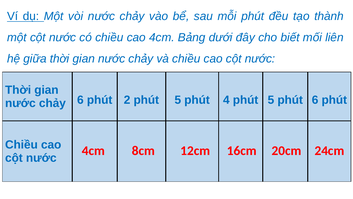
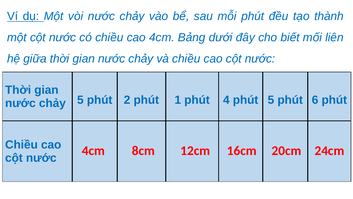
chảy 6: 6 -> 5
2 phút 5: 5 -> 1
